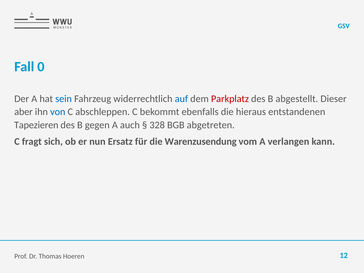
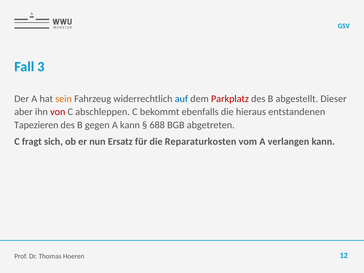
0: 0 -> 3
sein colour: blue -> orange
von colour: blue -> red
A auch: auch -> kann
328: 328 -> 688
Warenzusendung: Warenzusendung -> Reparaturkosten
